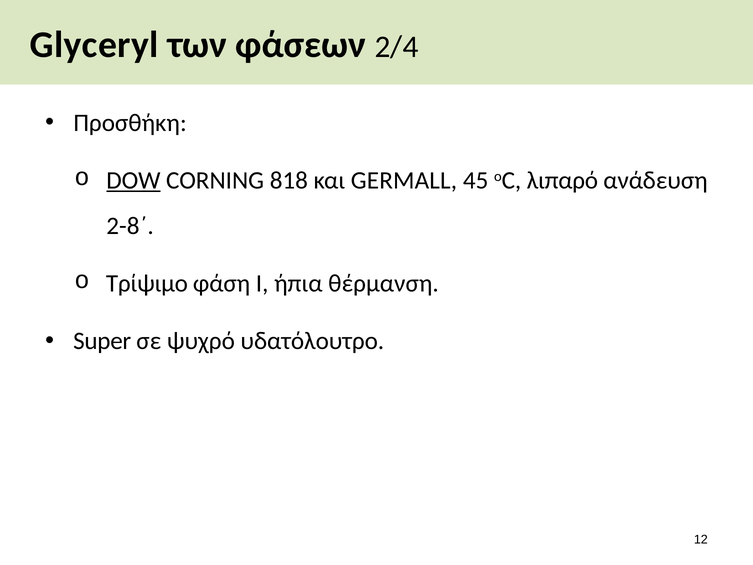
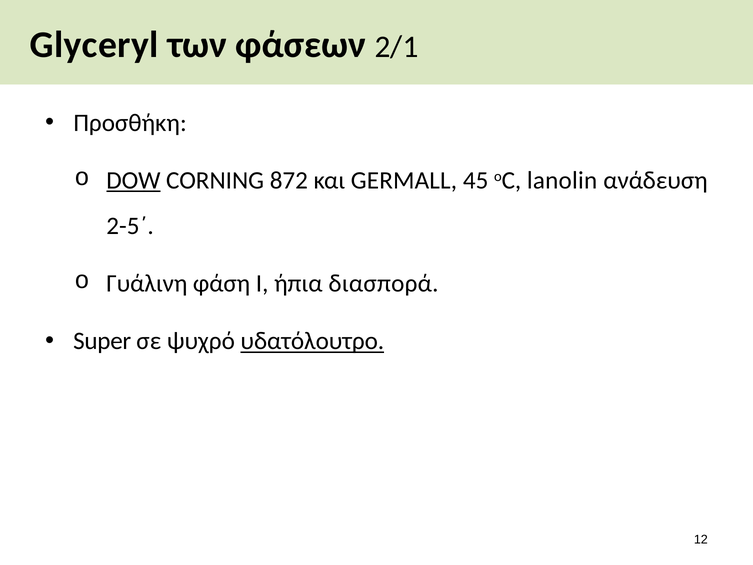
2/4: 2/4 -> 2/1
818: 818 -> 872
λιπαρό: λιπαρό -> lanolin
2-8΄: 2-8΄ -> 2-5΄
Τρίψιμο: Τρίψιμο -> Γυάλινη
θέρμανση: θέρμανση -> διασπορά
υδατόλουτρο underline: none -> present
